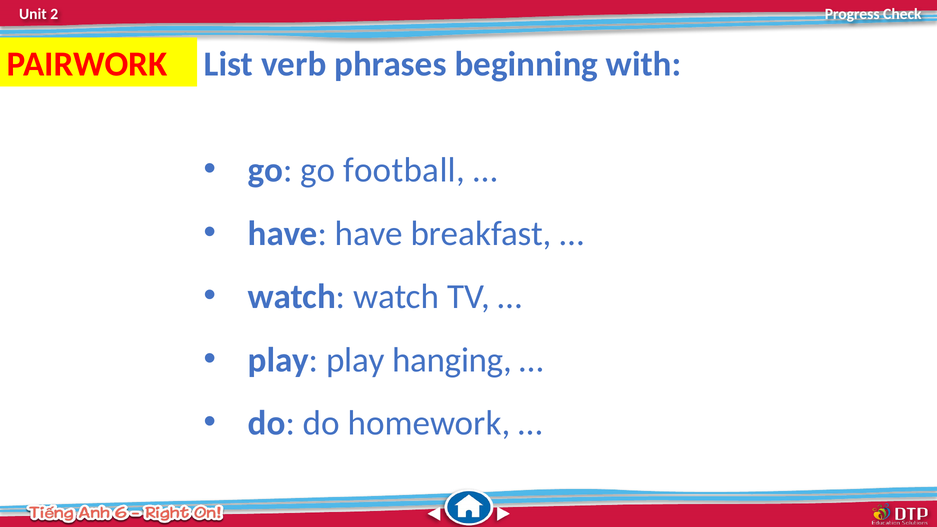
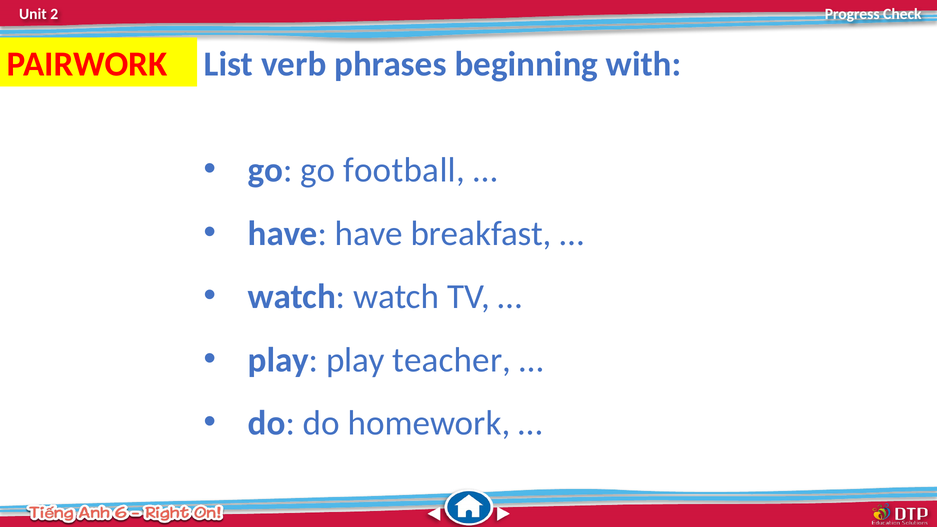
hanging: hanging -> teacher
